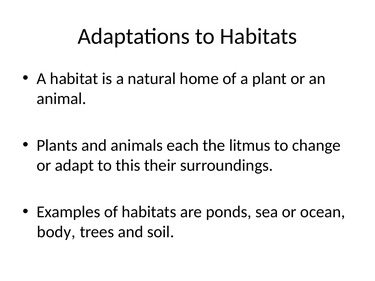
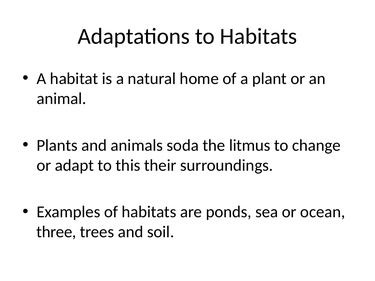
each: each -> soda
body: body -> three
